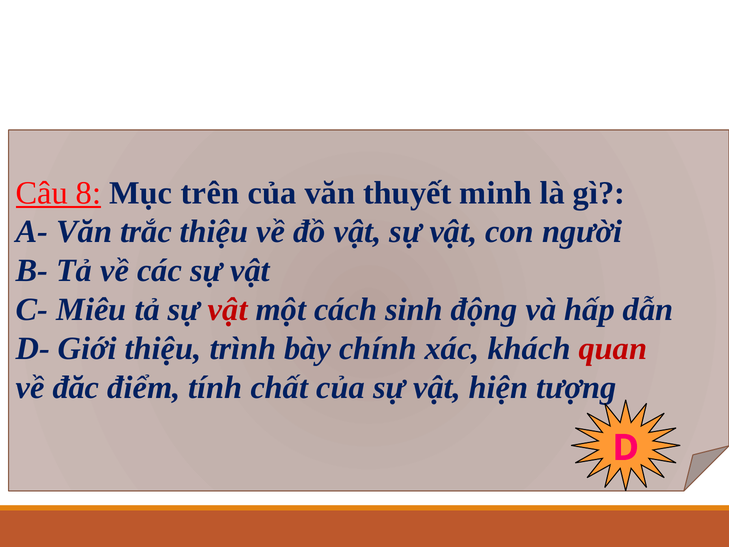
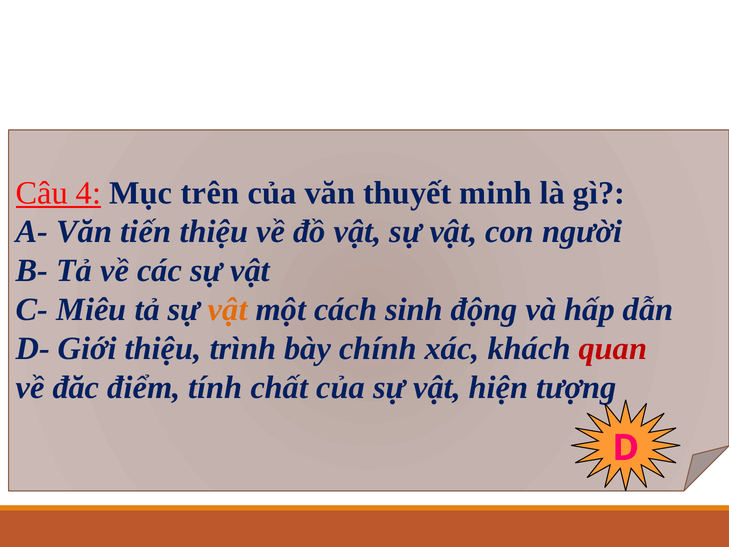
8: 8 -> 4
trắc: trắc -> tiến
vật at (228, 309) colour: red -> orange
